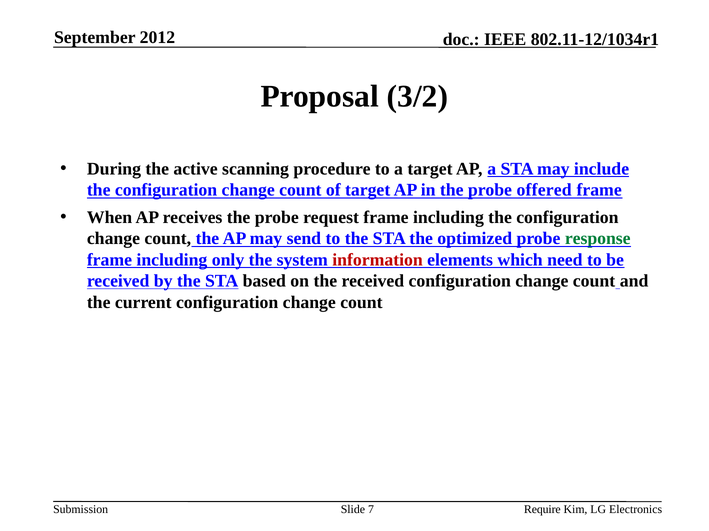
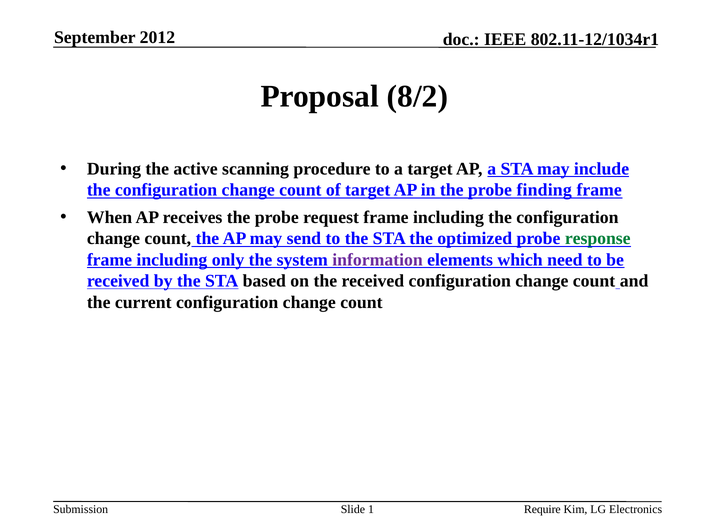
3/2: 3/2 -> 8/2
offered: offered -> finding
information colour: red -> purple
7: 7 -> 1
